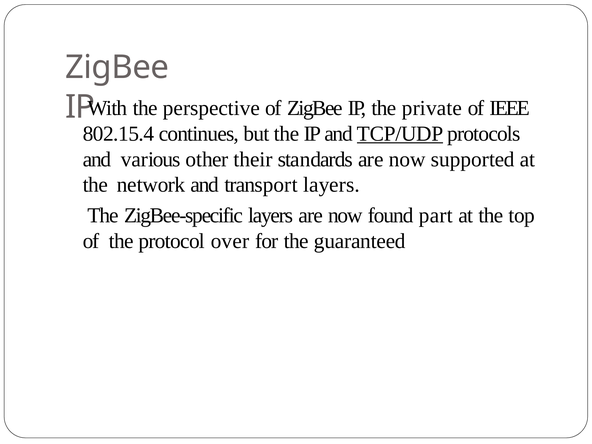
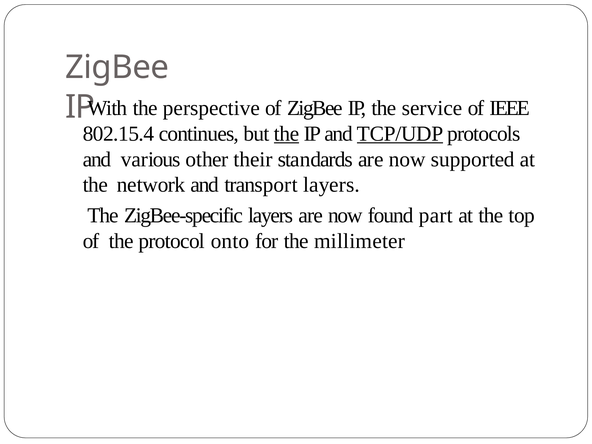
private: private -> service
the at (287, 134) underline: none -> present
over: over -> onto
guaranteed: guaranteed -> millimeter
